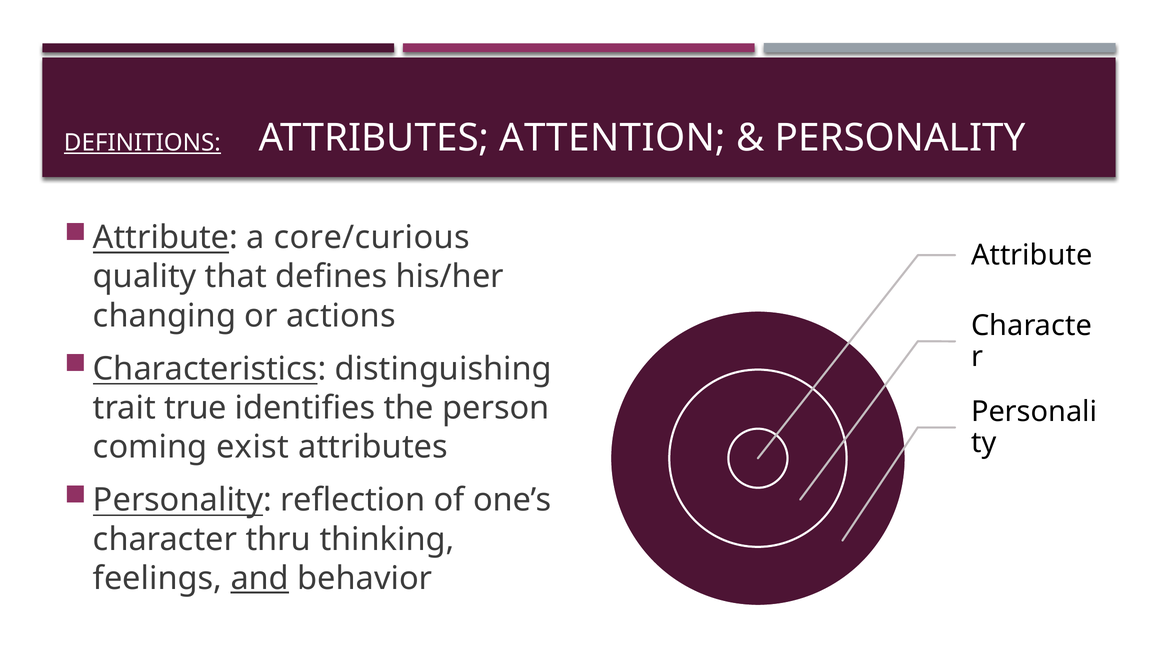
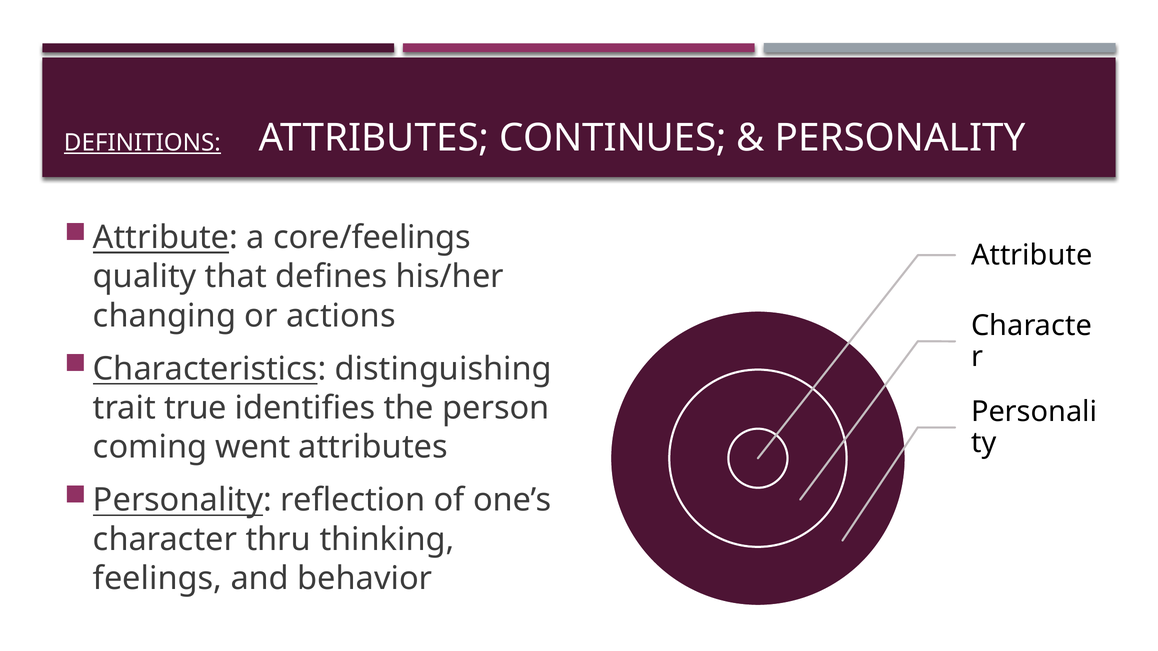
ATTENTION: ATTENTION -> CONTINUES
core/curious: core/curious -> core/feelings
exist: exist -> went
and underline: present -> none
